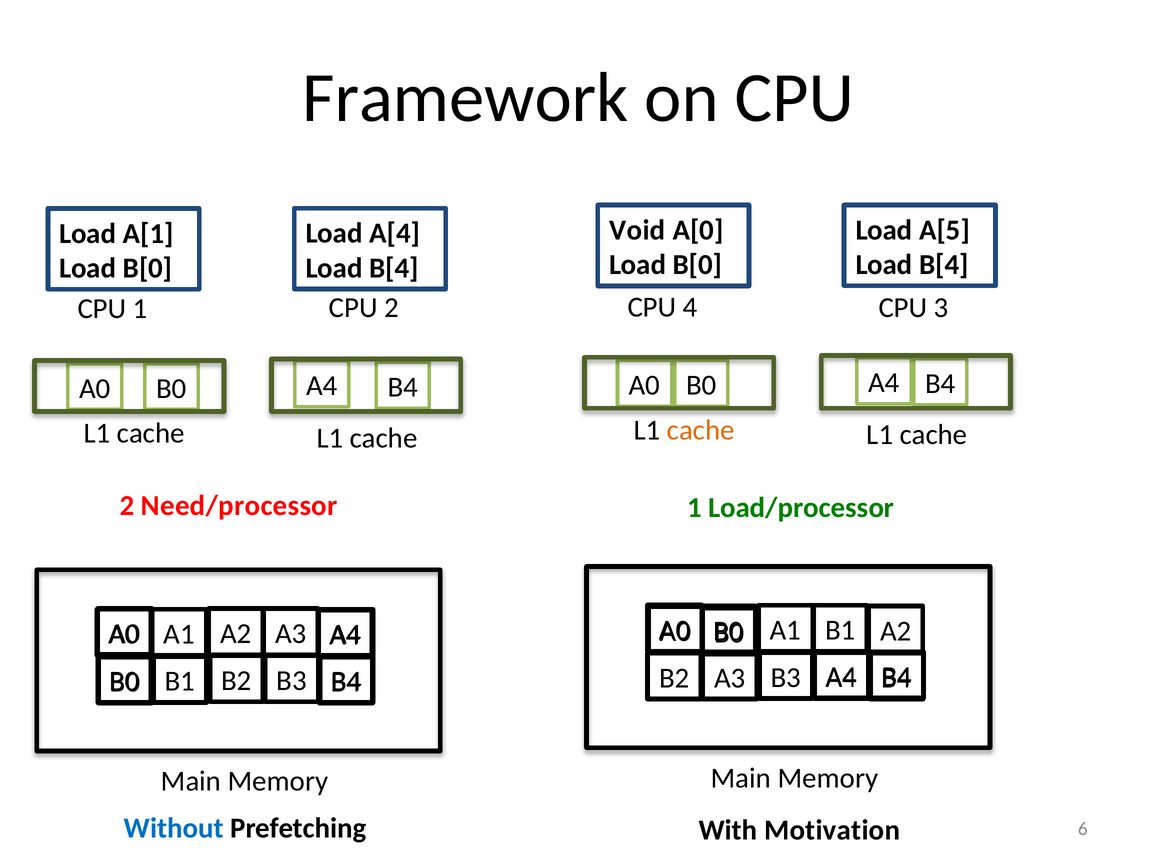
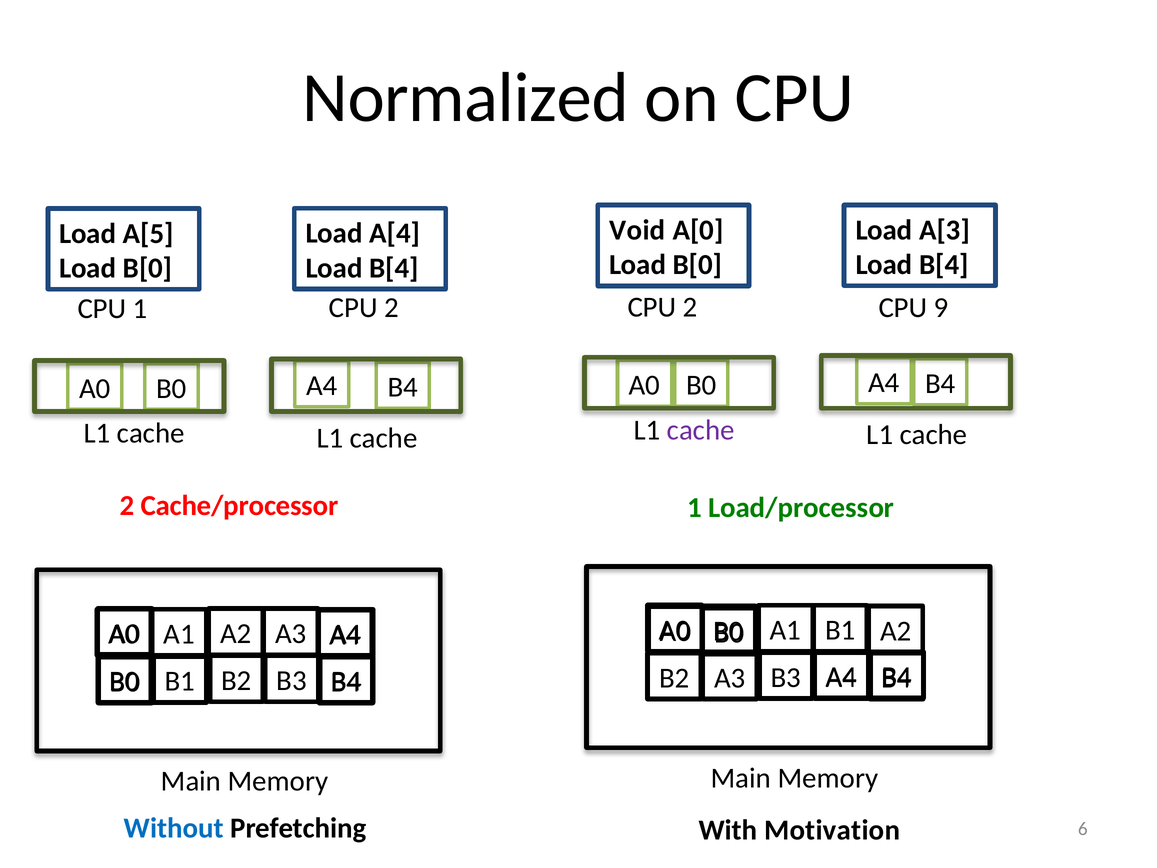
Framework: Framework -> Normalized
A[5: A[5 -> A[3
A[1: A[1 -> A[5
4 at (690, 307): 4 -> 2
3: 3 -> 9
cache at (701, 430) colour: orange -> purple
Need/processor: Need/processor -> Cache/processor
